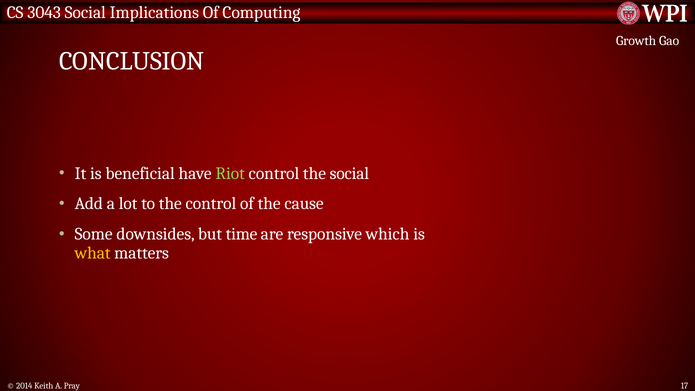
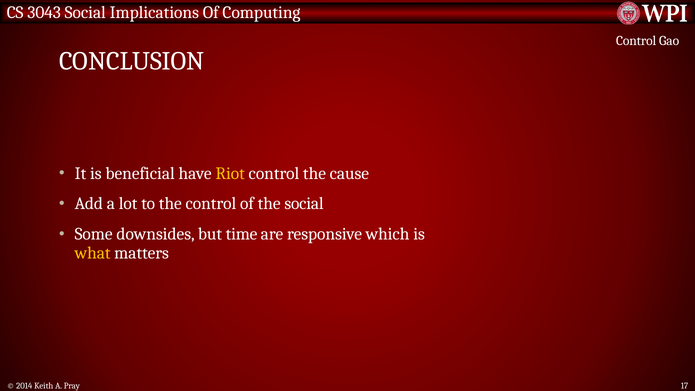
Growth at (636, 41): Growth -> Control
Riot colour: light green -> yellow
the social: social -> cause
the cause: cause -> social
